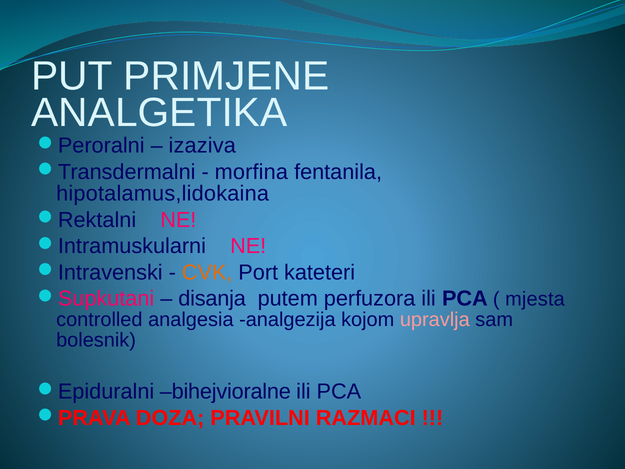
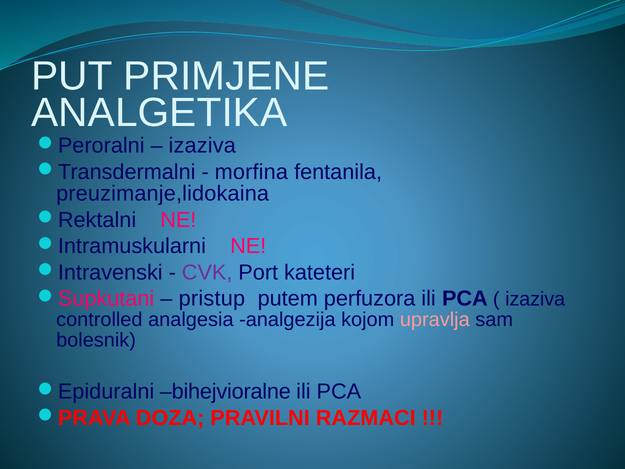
hipotalamus,lidokaina: hipotalamus,lidokaina -> preuzimanje,lidokaina
CVK colour: orange -> purple
disanja: disanja -> pristup
mjesta at (535, 299): mjesta -> izaziva
